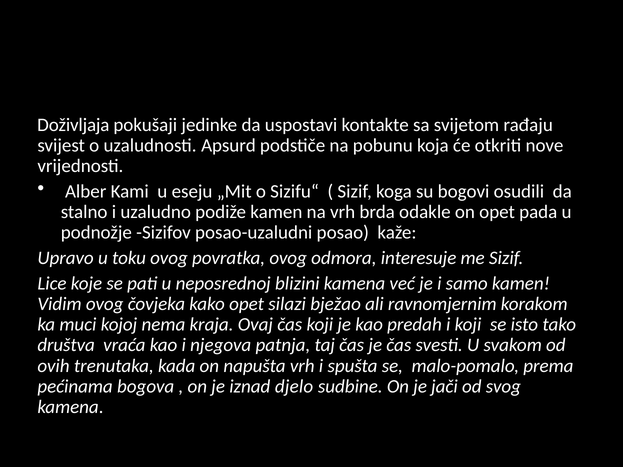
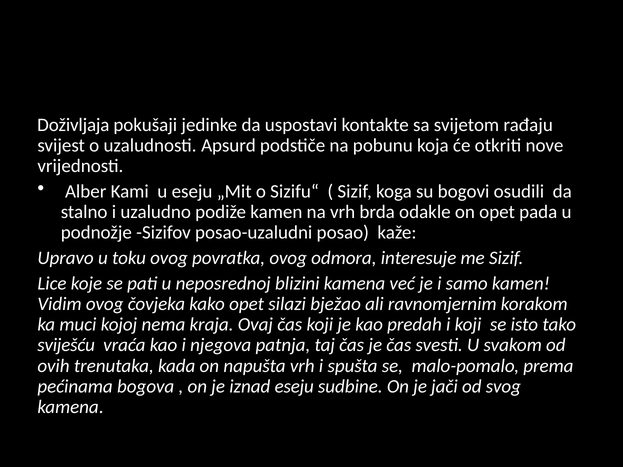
društva: društva -> sviješću
iznad djelo: djelo -> eseju
